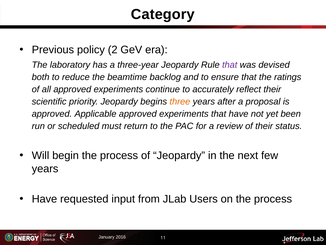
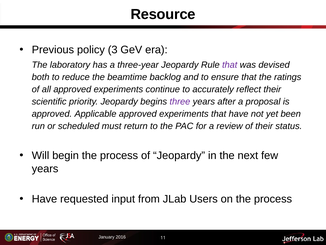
Category: Category -> Resource
2: 2 -> 3
three colour: orange -> purple
